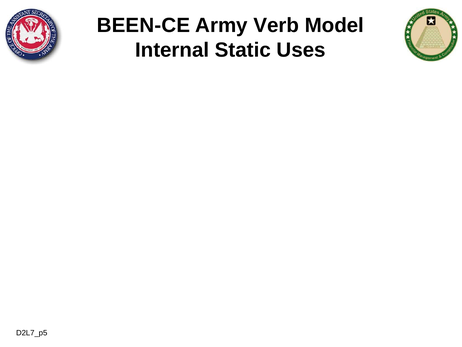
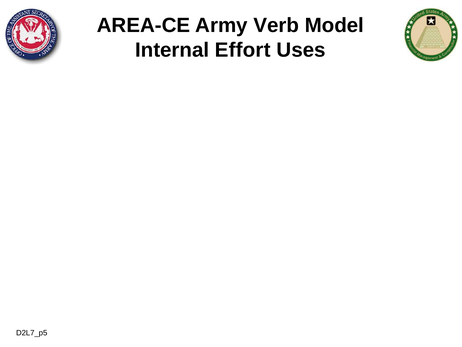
BEEN-CE: BEEN-CE -> AREA-CE
Static: Static -> Effort
